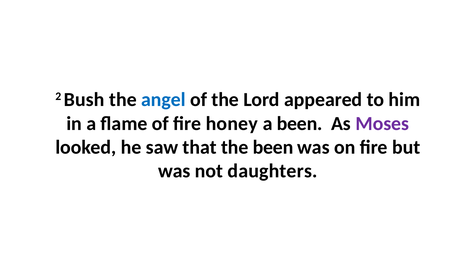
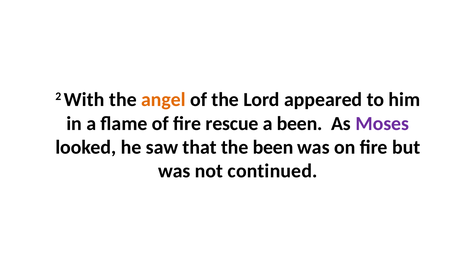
Bush: Bush -> With
angel colour: blue -> orange
honey: honey -> rescue
daughters: daughters -> continued
